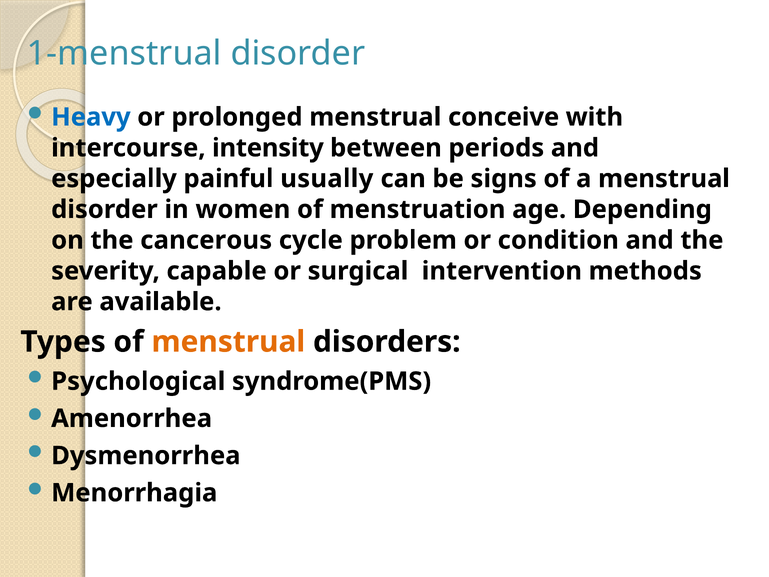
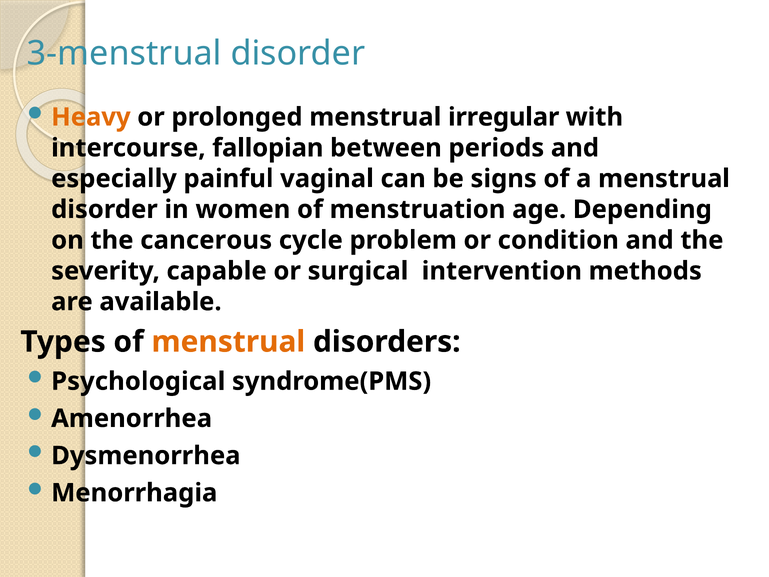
1-menstrual: 1-menstrual -> 3-menstrual
Heavy colour: blue -> orange
conceive: conceive -> irregular
intensity: intensity -> fallopian
usually: usually -> vaginal
